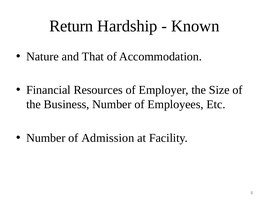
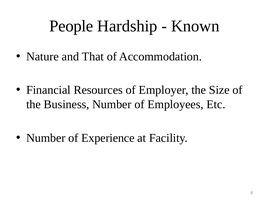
Return: Return -> People
Admission: Admission -> Experience
